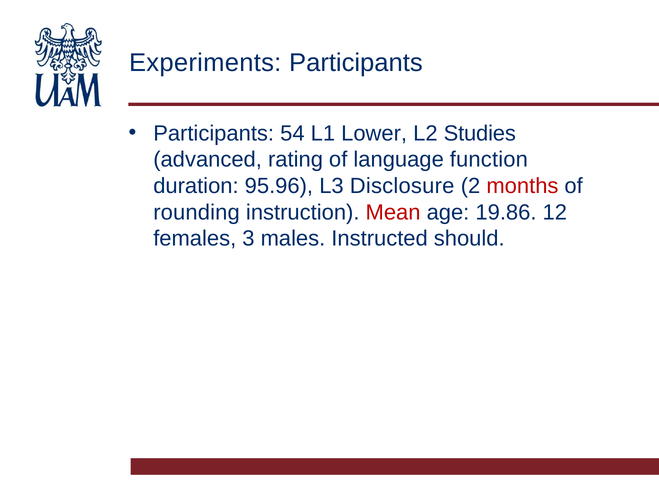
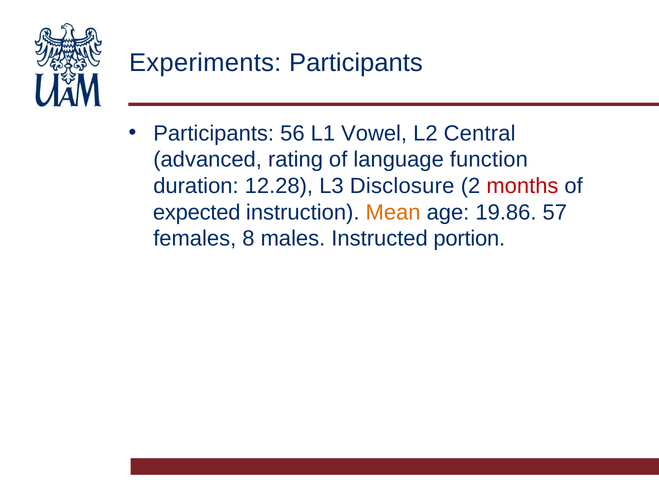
54: 54 -> 56
Lower: Lower -> Vowel
Studies: Studies -> Central
95.96: 95.96 -> 12.28
rounding: rounding -> expected
Mean colour: red -> orange
12: 12 -> 57
3: 3 -> 8
should: should -> portion
